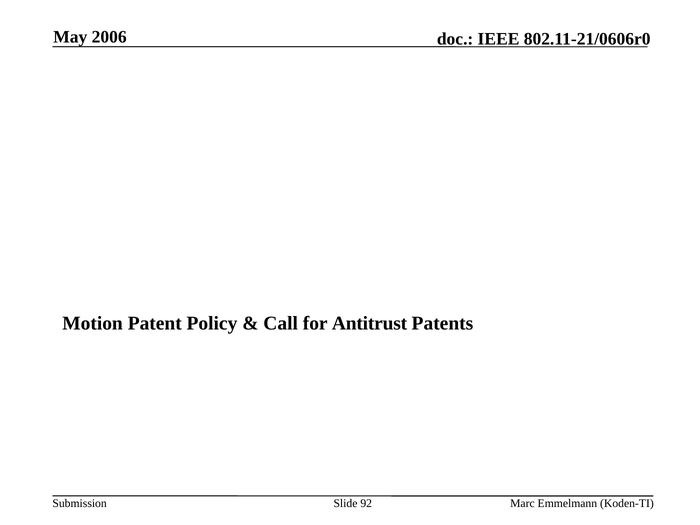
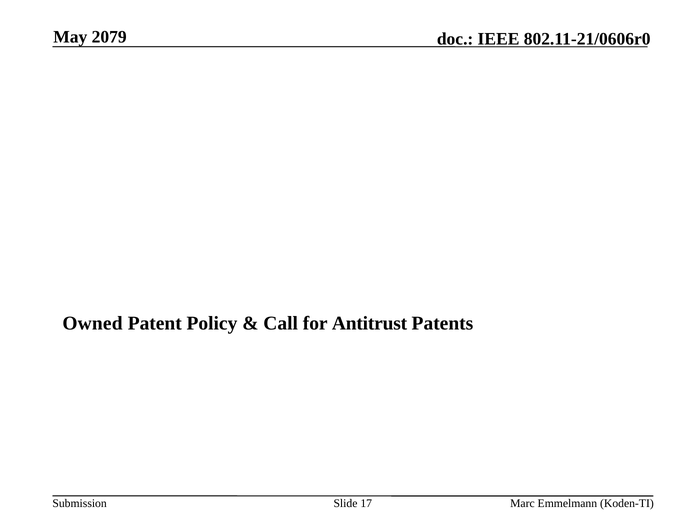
2006: 2006 -> 2079
Motion: Motion -> Owned
92: 92 -> 17
